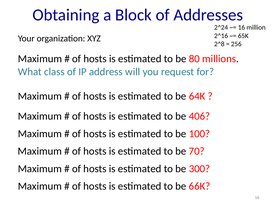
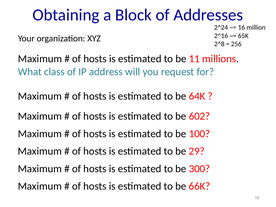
80: 80 -> 11
406: 406 -> 602
70: 70 -> 29
